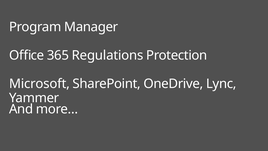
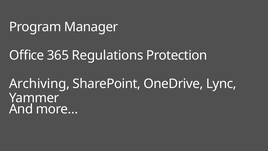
Microsoft: Microsoft -> Archiving
